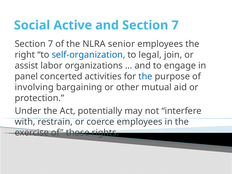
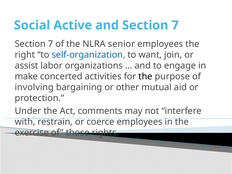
legal: legal -> want
panel: panel -> make
the at (145, 76) colour: blue -> black
potentially: potentially -> comments
